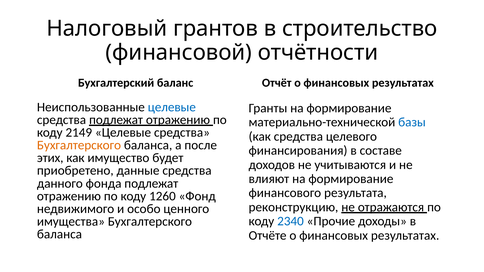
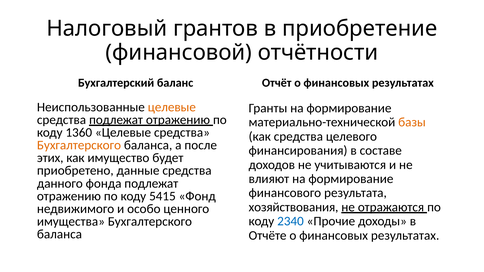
строительство: строительство -> приобретение
целевые at (172, 107) colour: blue -> orange
базы colour: blue -> orange
2149: 2149 -> 1360
1260: 1260 -> 5415
реконструкцию: реконструкцию -> хозяйствования
